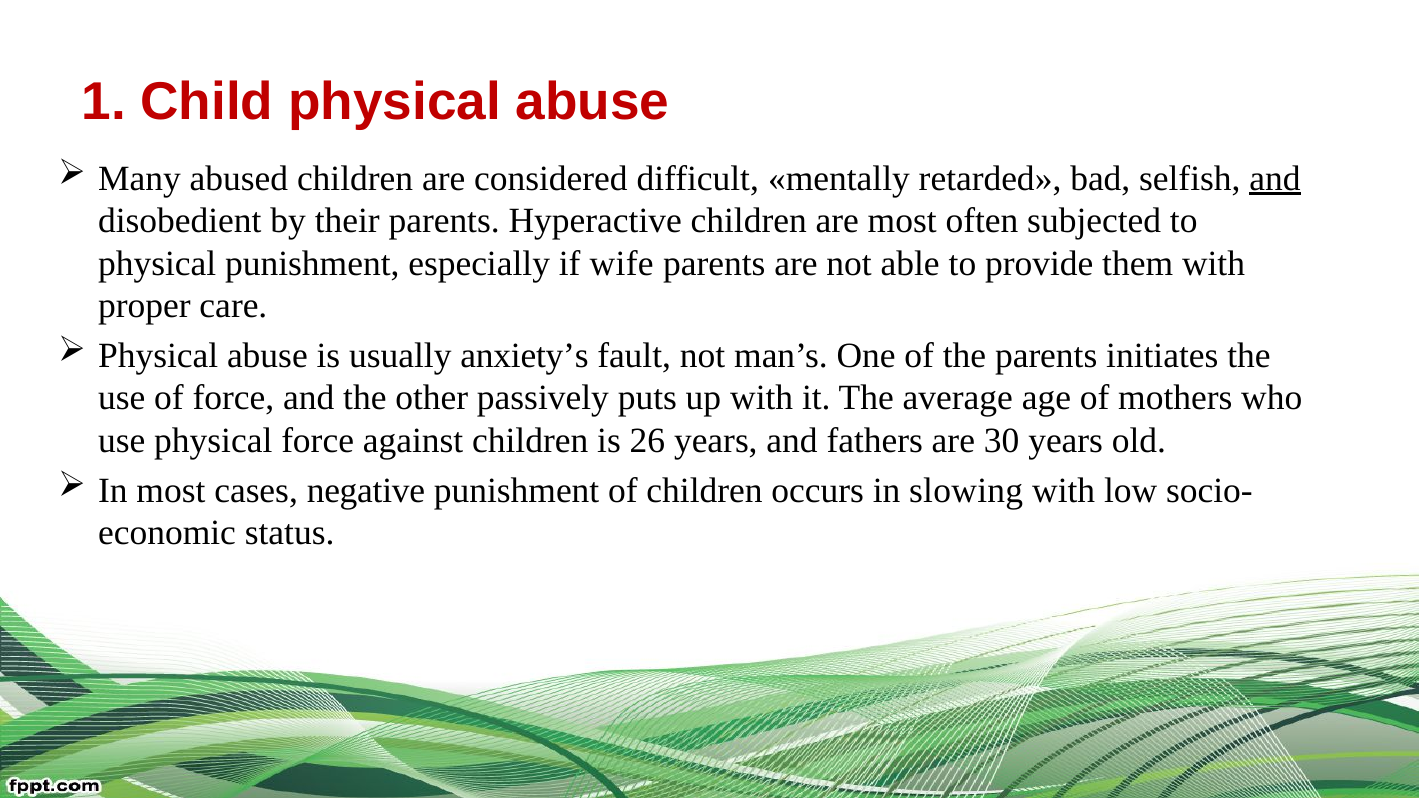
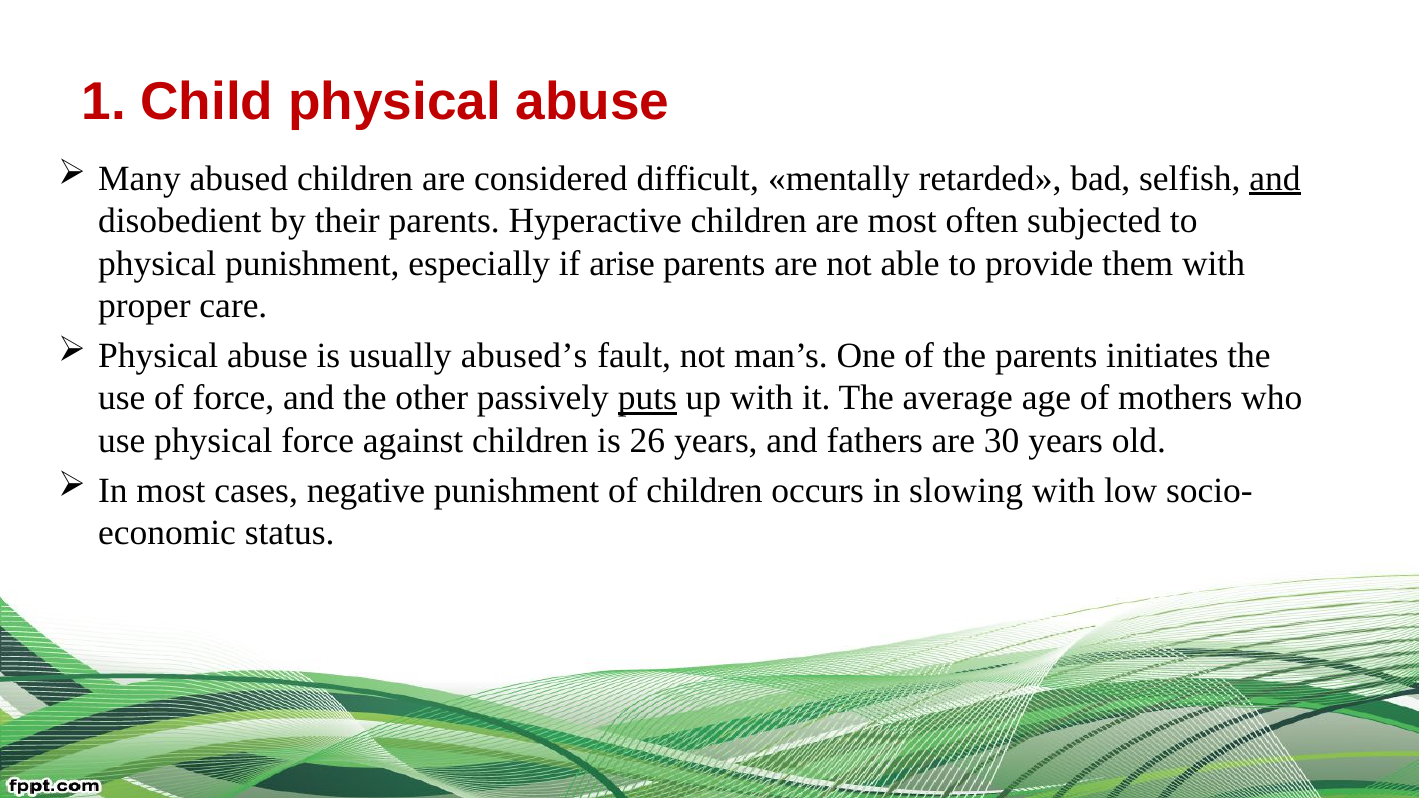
wife: wife -> arise
anxiety’s: anxiety’s -> abused’s
puts underline: none -> present
